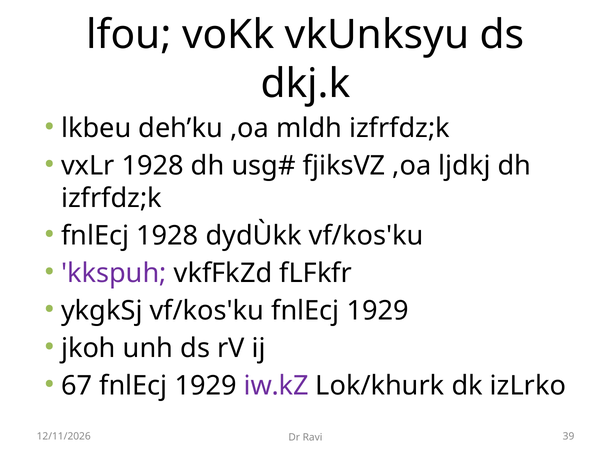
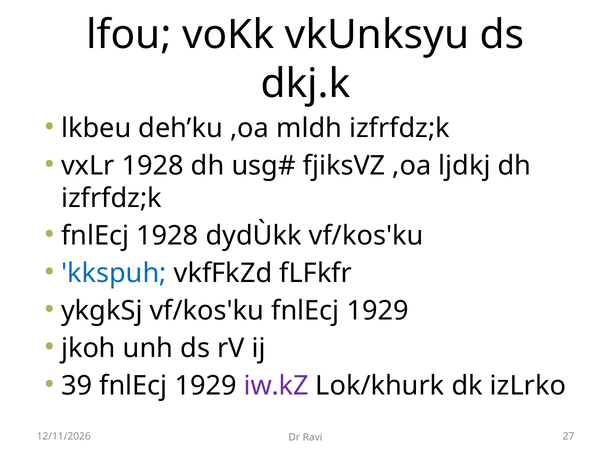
kkspuh colour: purple -> blue
67: 67 -> 39
39: 39 -> 27
